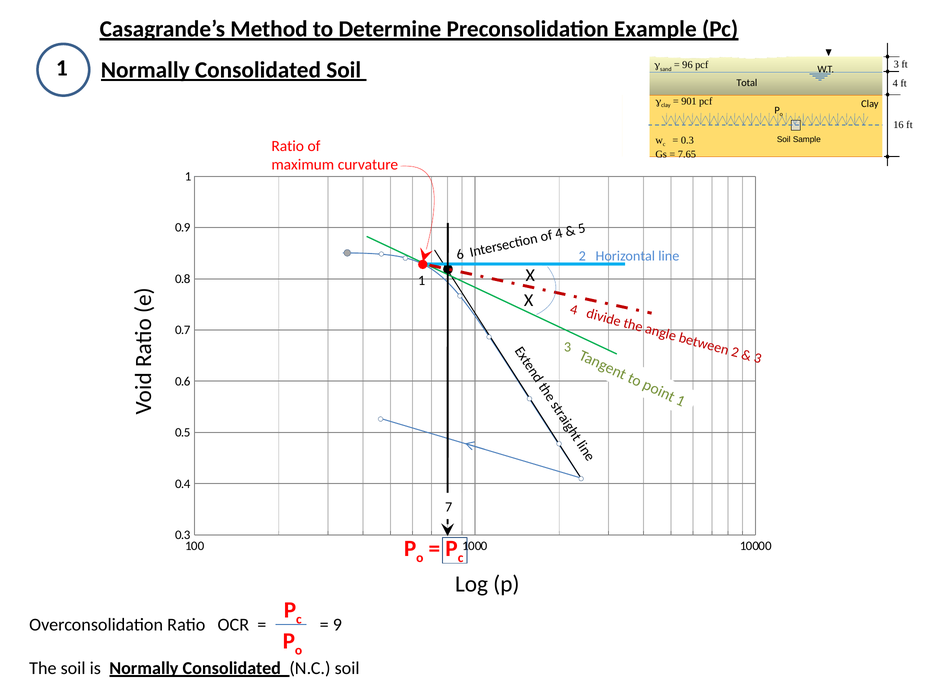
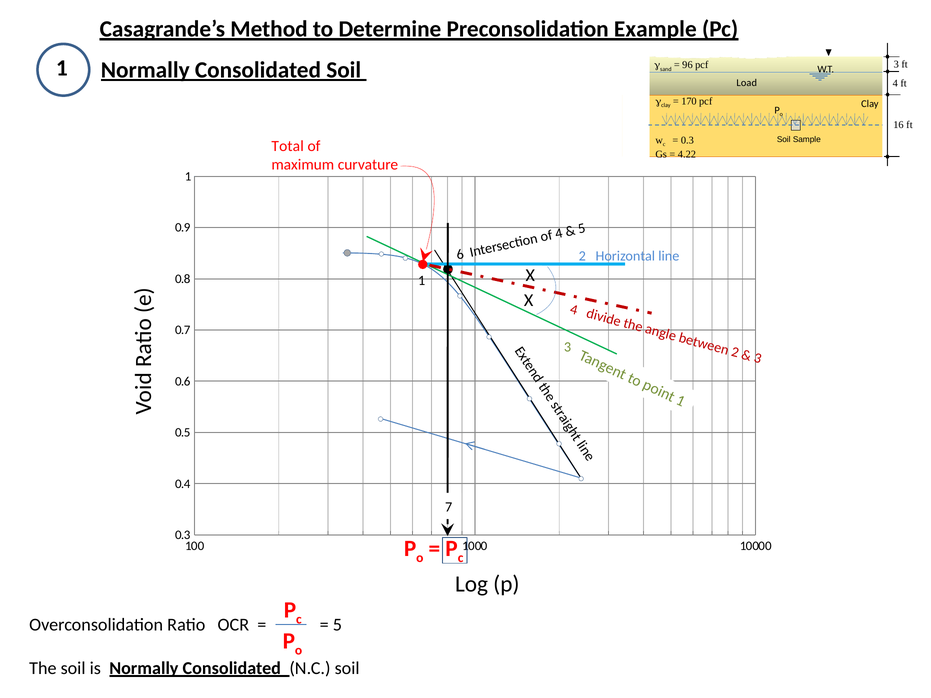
Total: Total -> Load
901: 901 -> 170
Ratio at (288, 146): Ratio -> Total
7.65: 7.65 -> 4.22
9 at (337, 625): 9 -> 5
